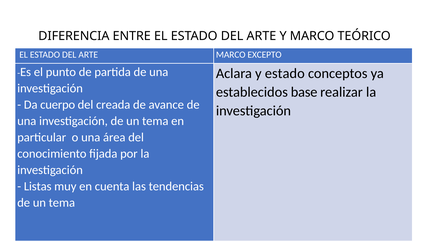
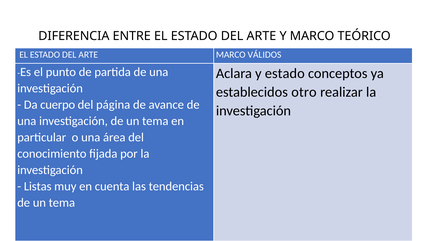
EXCEPTO: EXCEPTO -> VÁLIDOS
base: base -> otro
creada: creada -> página
